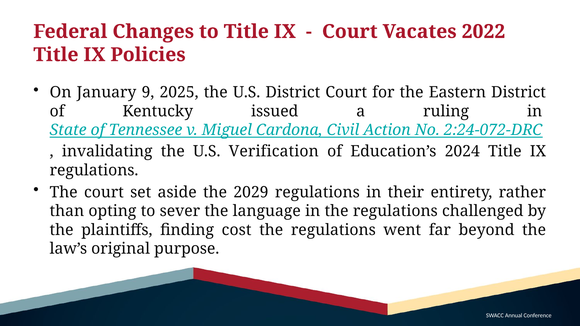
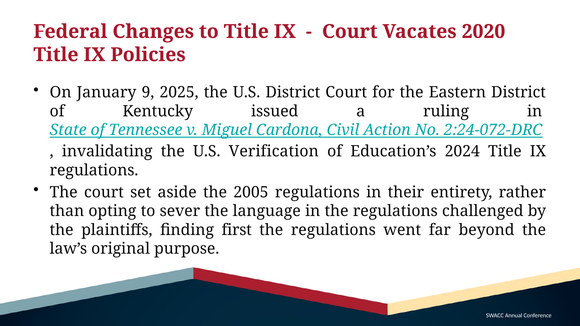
2022: 2022 -> 2020
2029: 2029 -> 2005
cost: cost -> first
